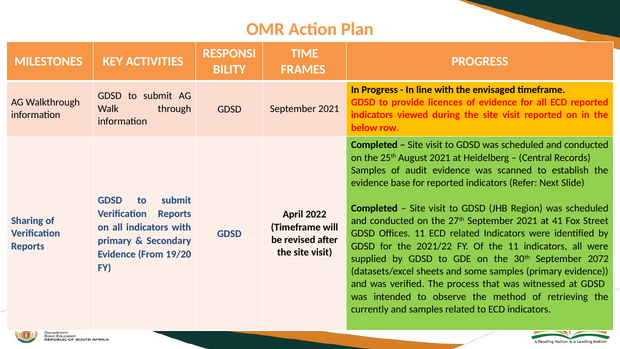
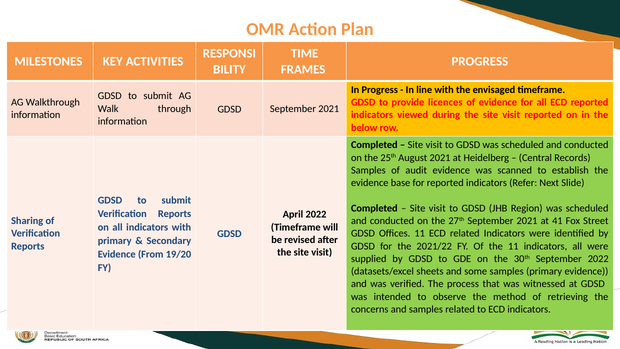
September 2072: 2072 -> 2022
currently: currently -> concerns
